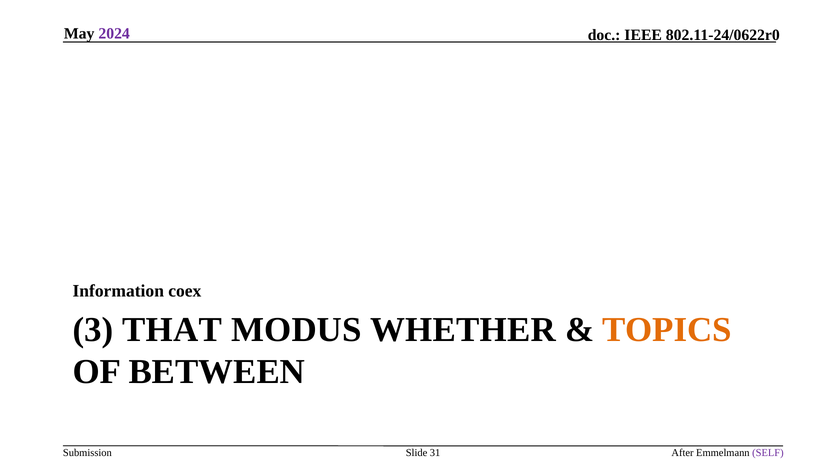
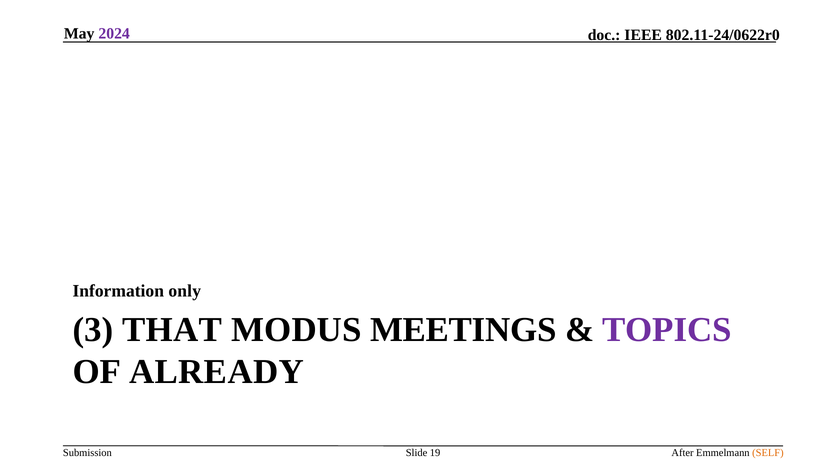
coex: coex -> only
WHETHER: WHETHER -> MEETINGS
TOPICS colour: orange -> purple
BETWEEN: BETWEEN -> ALREADY
31: 31 -> 19
SELF colour: purple -> orange
